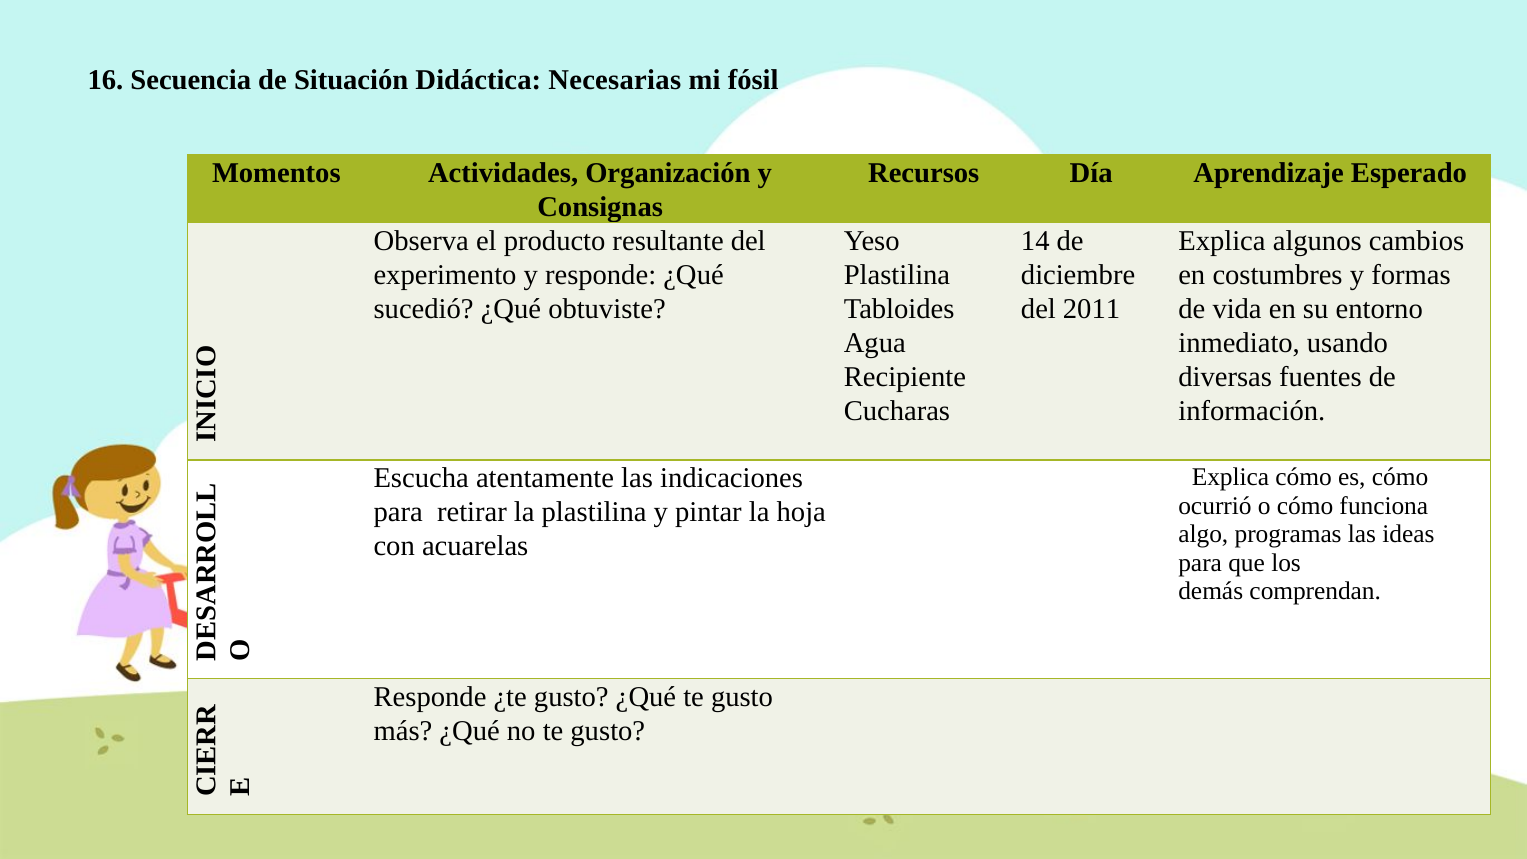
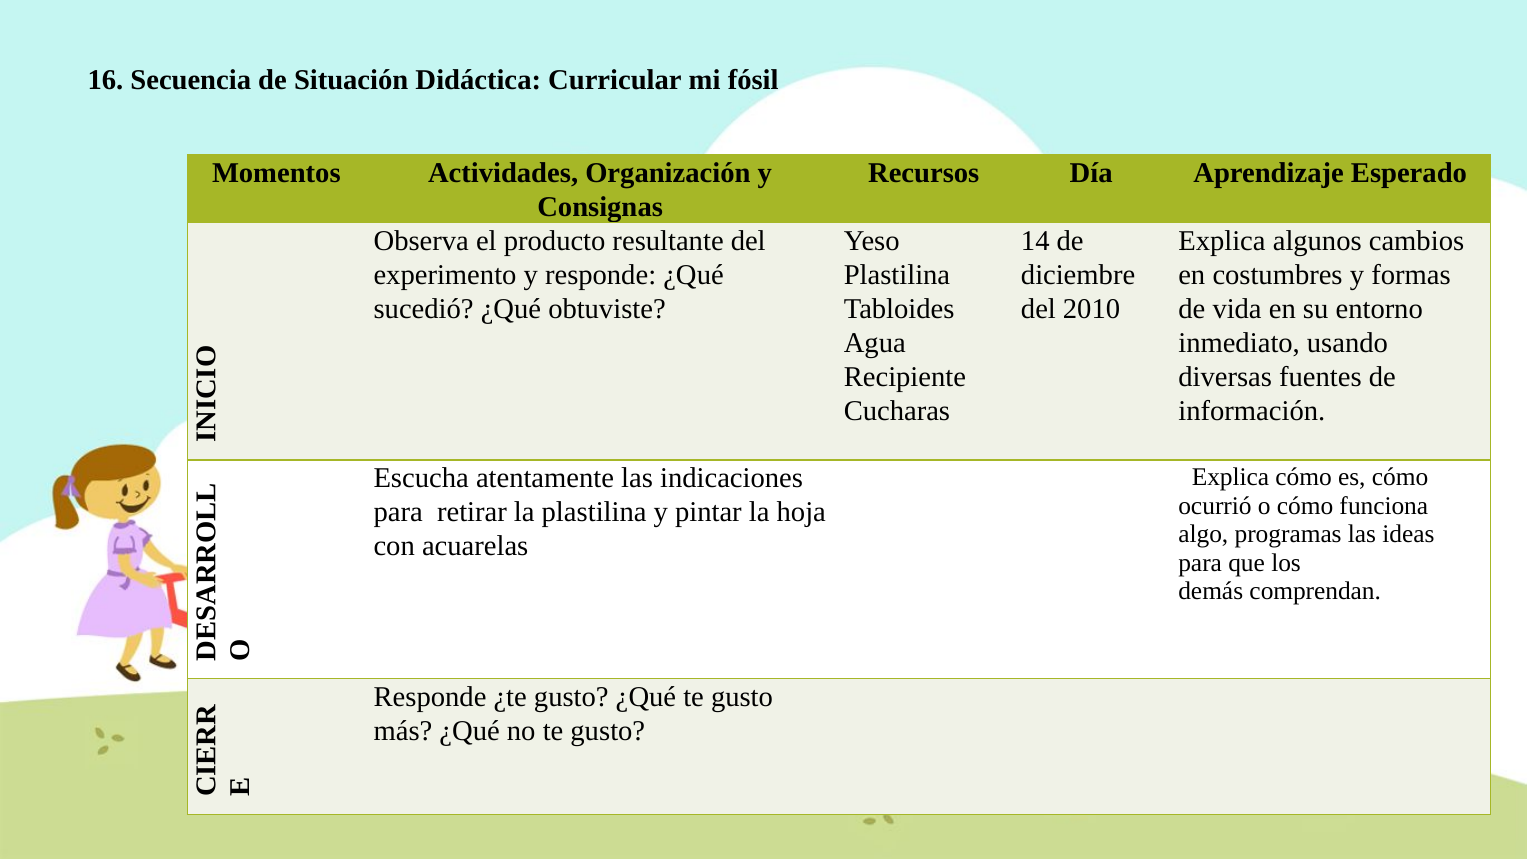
Necesarias: Necesarias -> Curricular
2011: 2011 -> 2010
